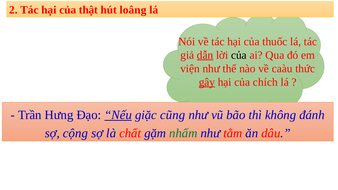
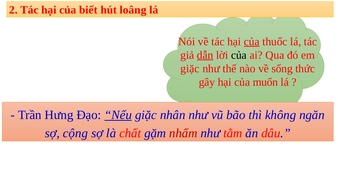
thật: thật -> biết
của at (252, 42) underline: none -> present
viện at (190, 69): viện -> giặc
caàu: caàu -> sống
gây underline: present -> none
chích: chích -> muốn
cũng: cũng -> nhân
đánh: đánh -> ngăn
nhấm colour: green -> red
